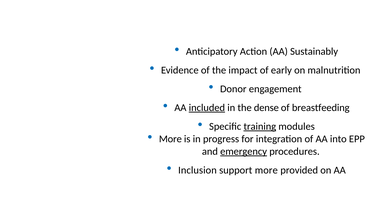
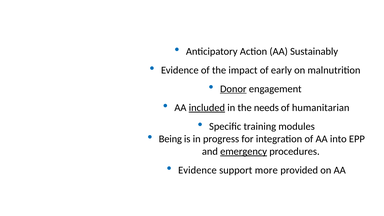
Donor underline: none -> present
dense: dense -> needs
breastfeeding: breastfeeding -> humanitarian
training underline: present -> none
More at (170, 139): More -> Being
Inclusion at (197, 170): Inclusion -> Evidence
